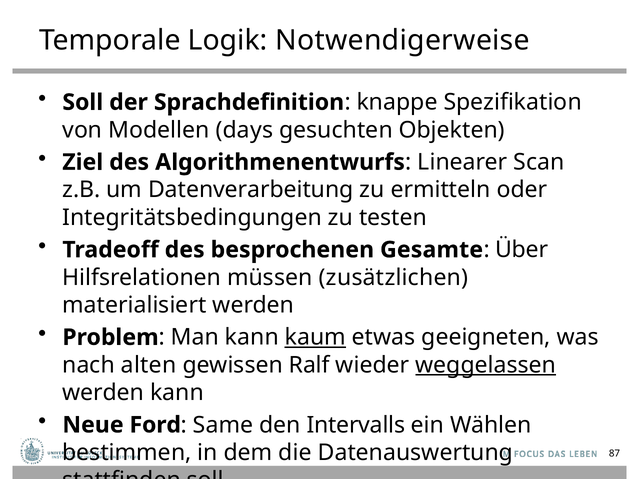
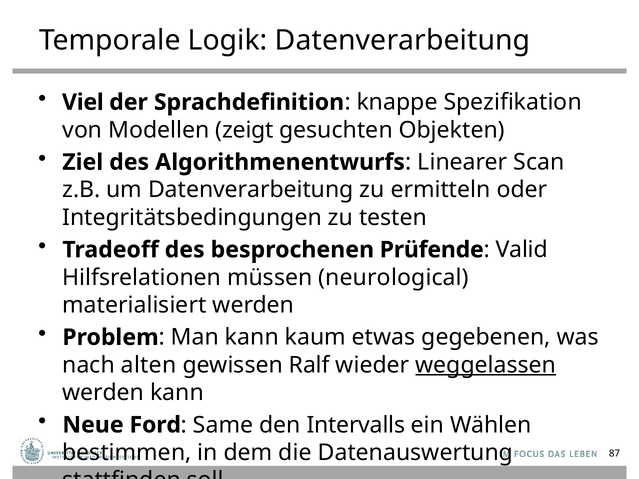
Logik Notwendigerweise: Notwendigerweise -> Datenverarbeitung
Soll at (83, 102): Soll -> Viel
days: days -> zeigt
Gesamte: Gesamte -> Prüfende
Über: Über -> Valid
zusätzlichen: zusätzlichen -> neurological
kaum underline: present -> none
geeigneten: geeigneten -> gegebenen
